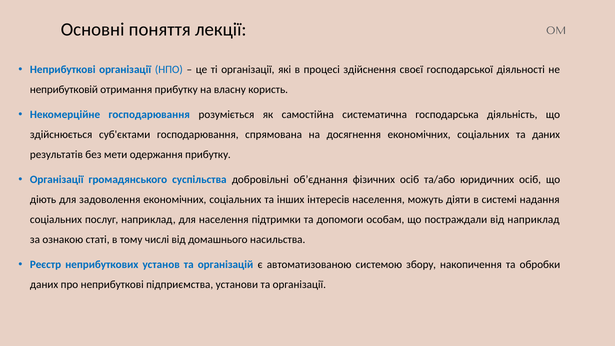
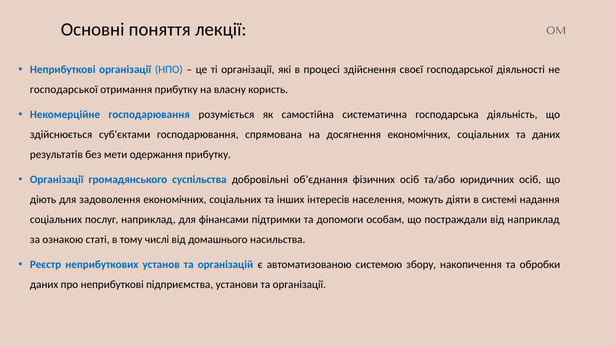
неприбутковій at (64, 89): неприбутковій -> господарської
для населення: населення -> фінансами
